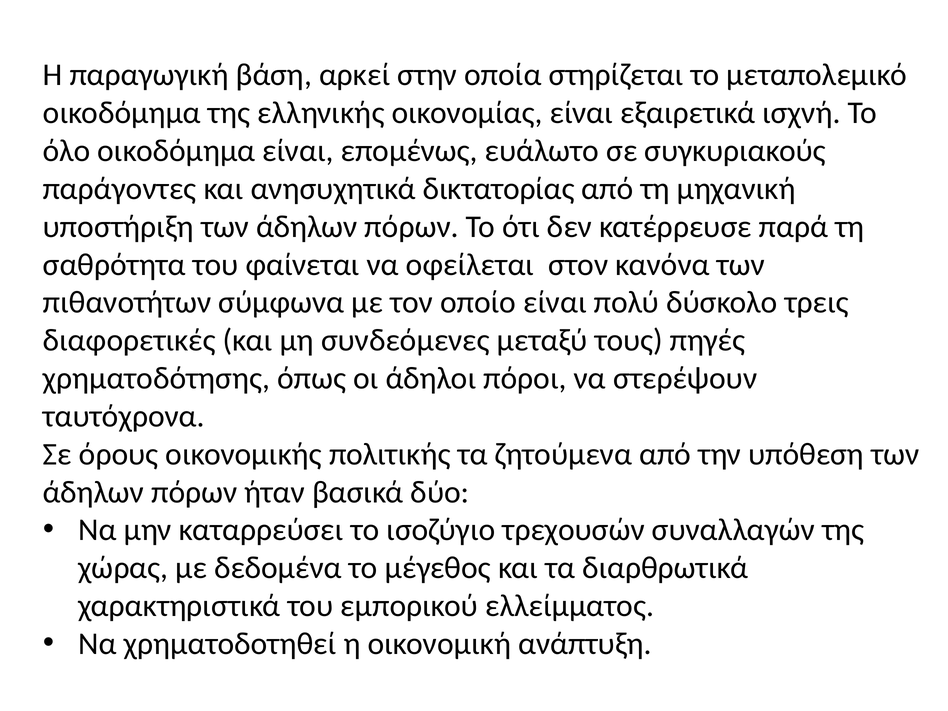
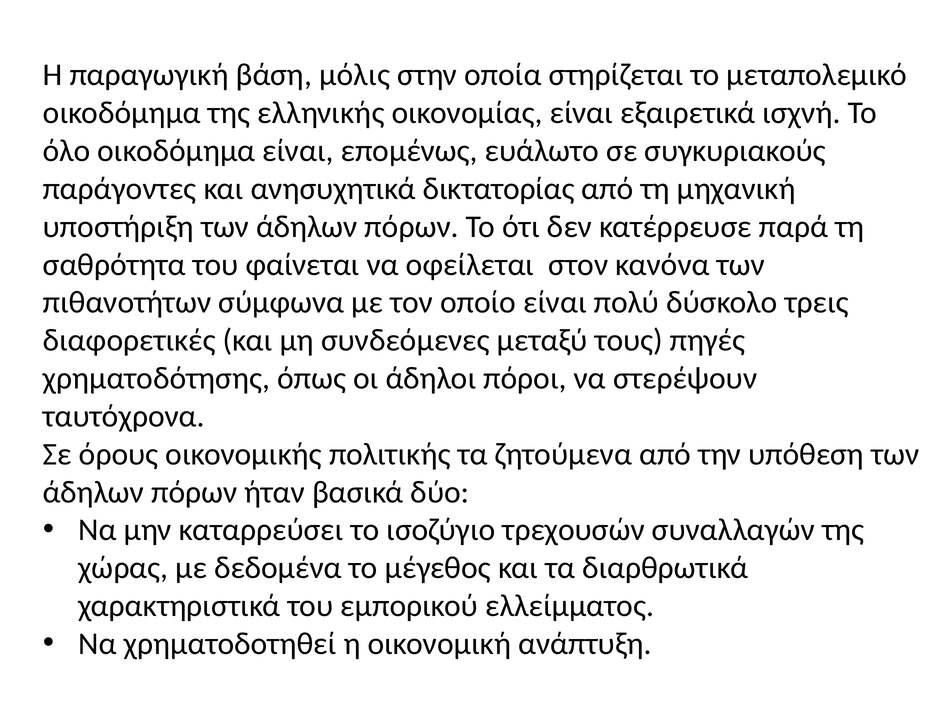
αρκεί: αρκεί -> μόλις
